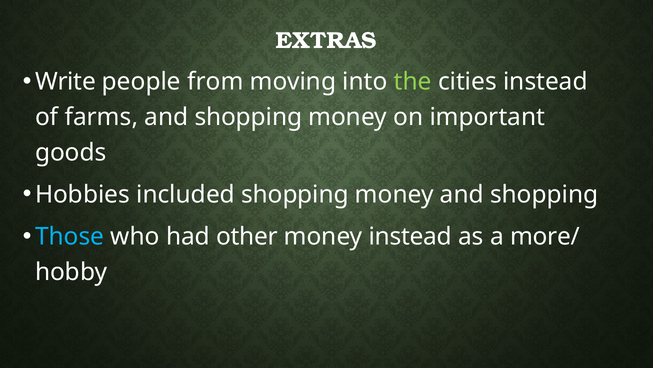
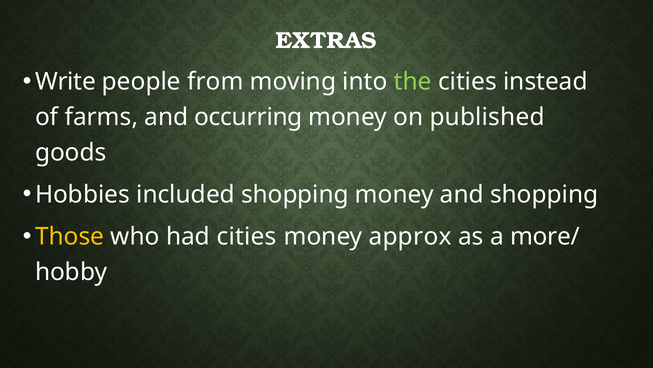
farms and shopping: shopping -> occurring
important: important -> published
Those colour: light blue -> yellow
had other: other -> cities
money instead: instead -> approx
